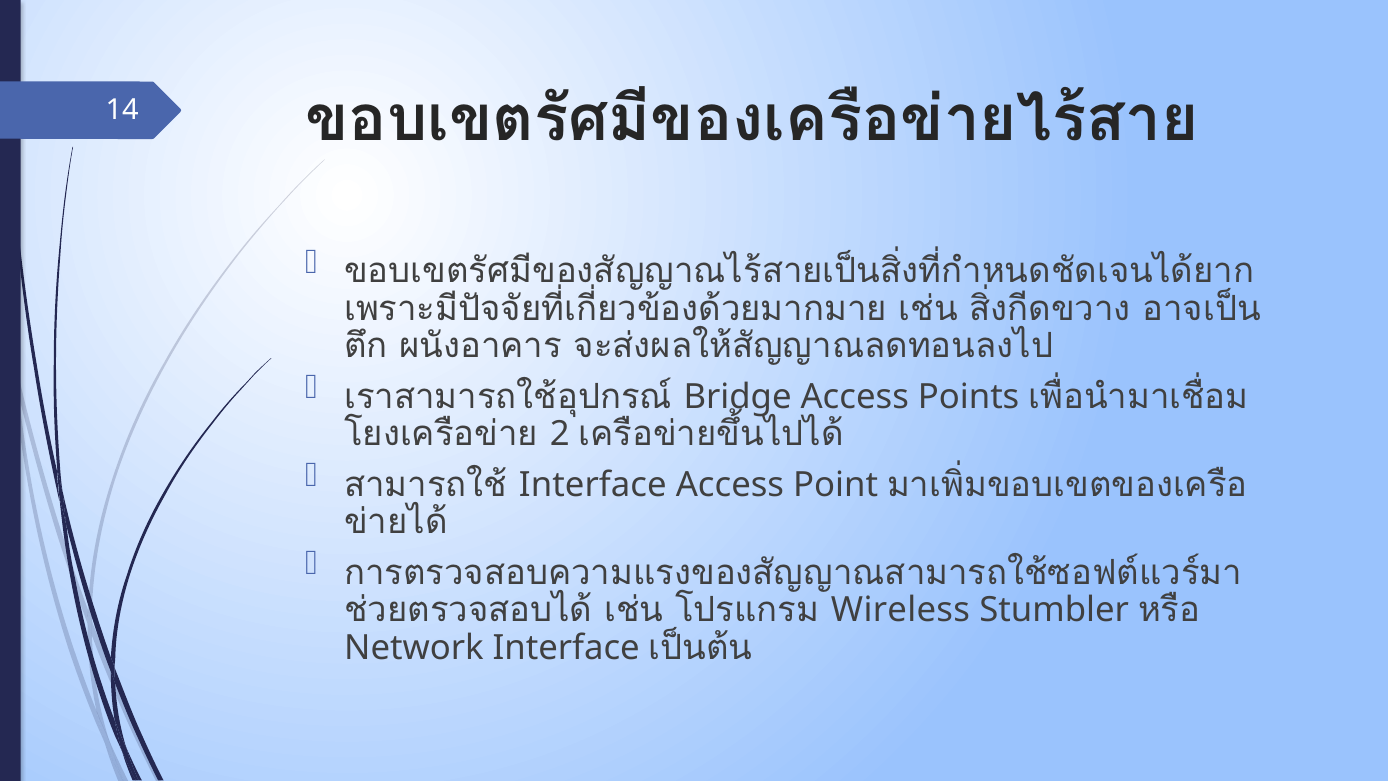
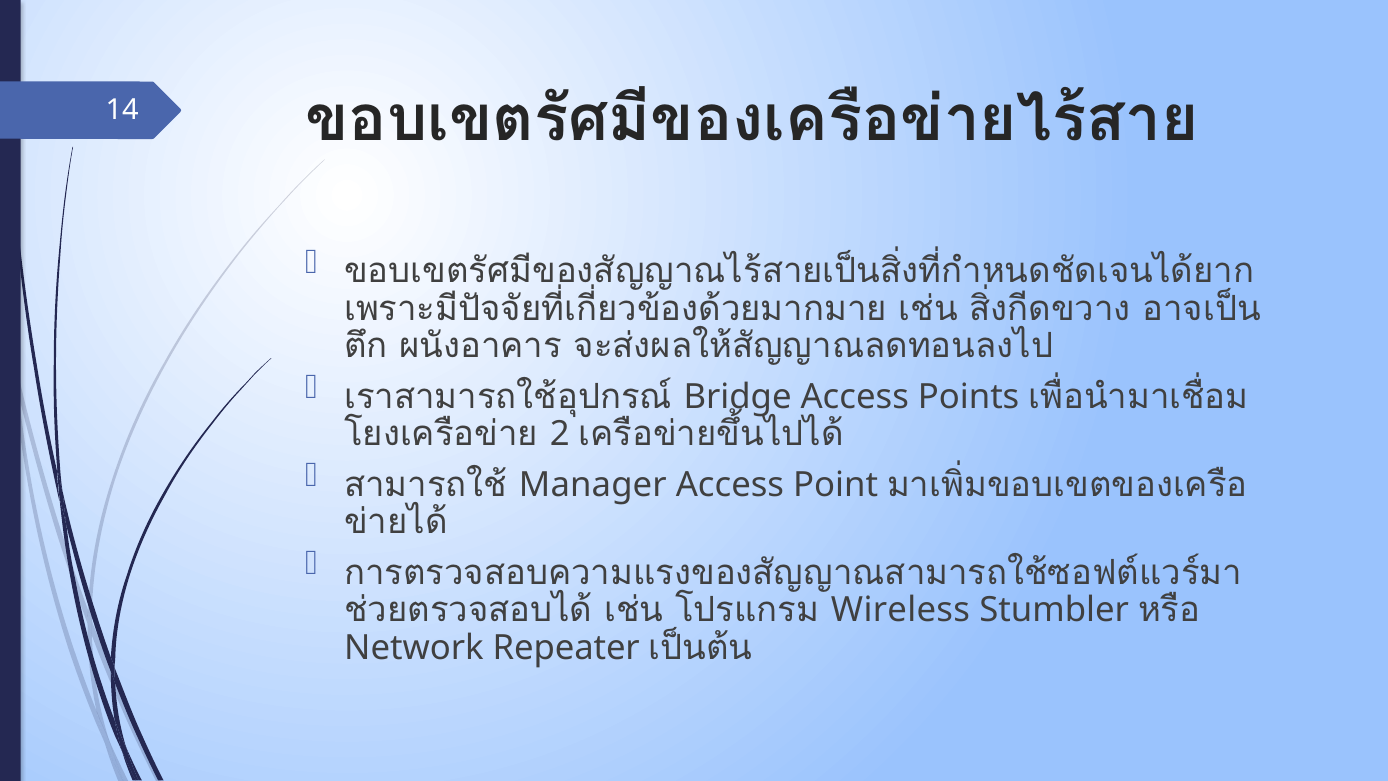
Interface at (593, 485): Interface -> Manager
Network Interface: Interface -> Repeater
